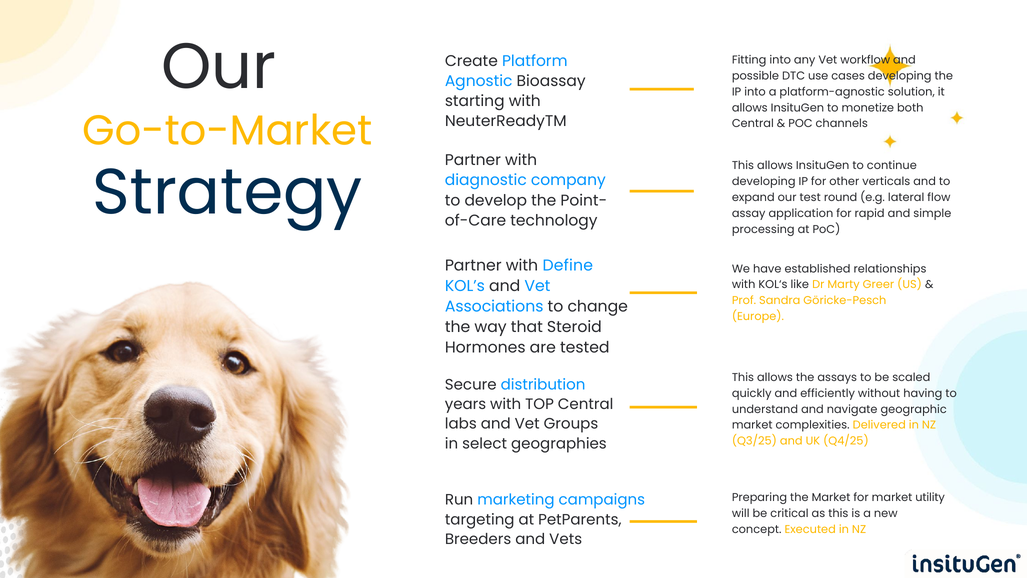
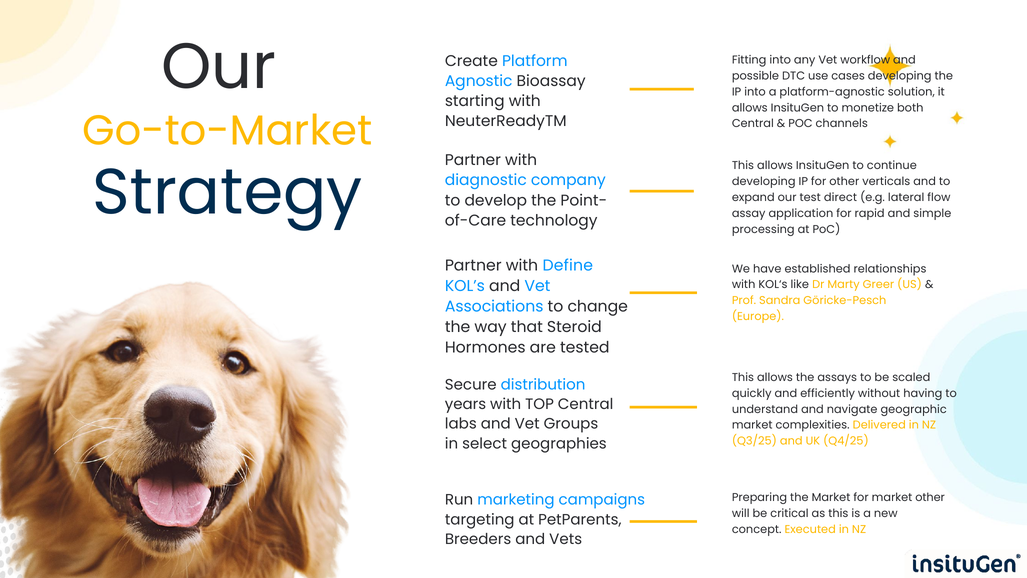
round: round -> direct
market utility: utility -> other
